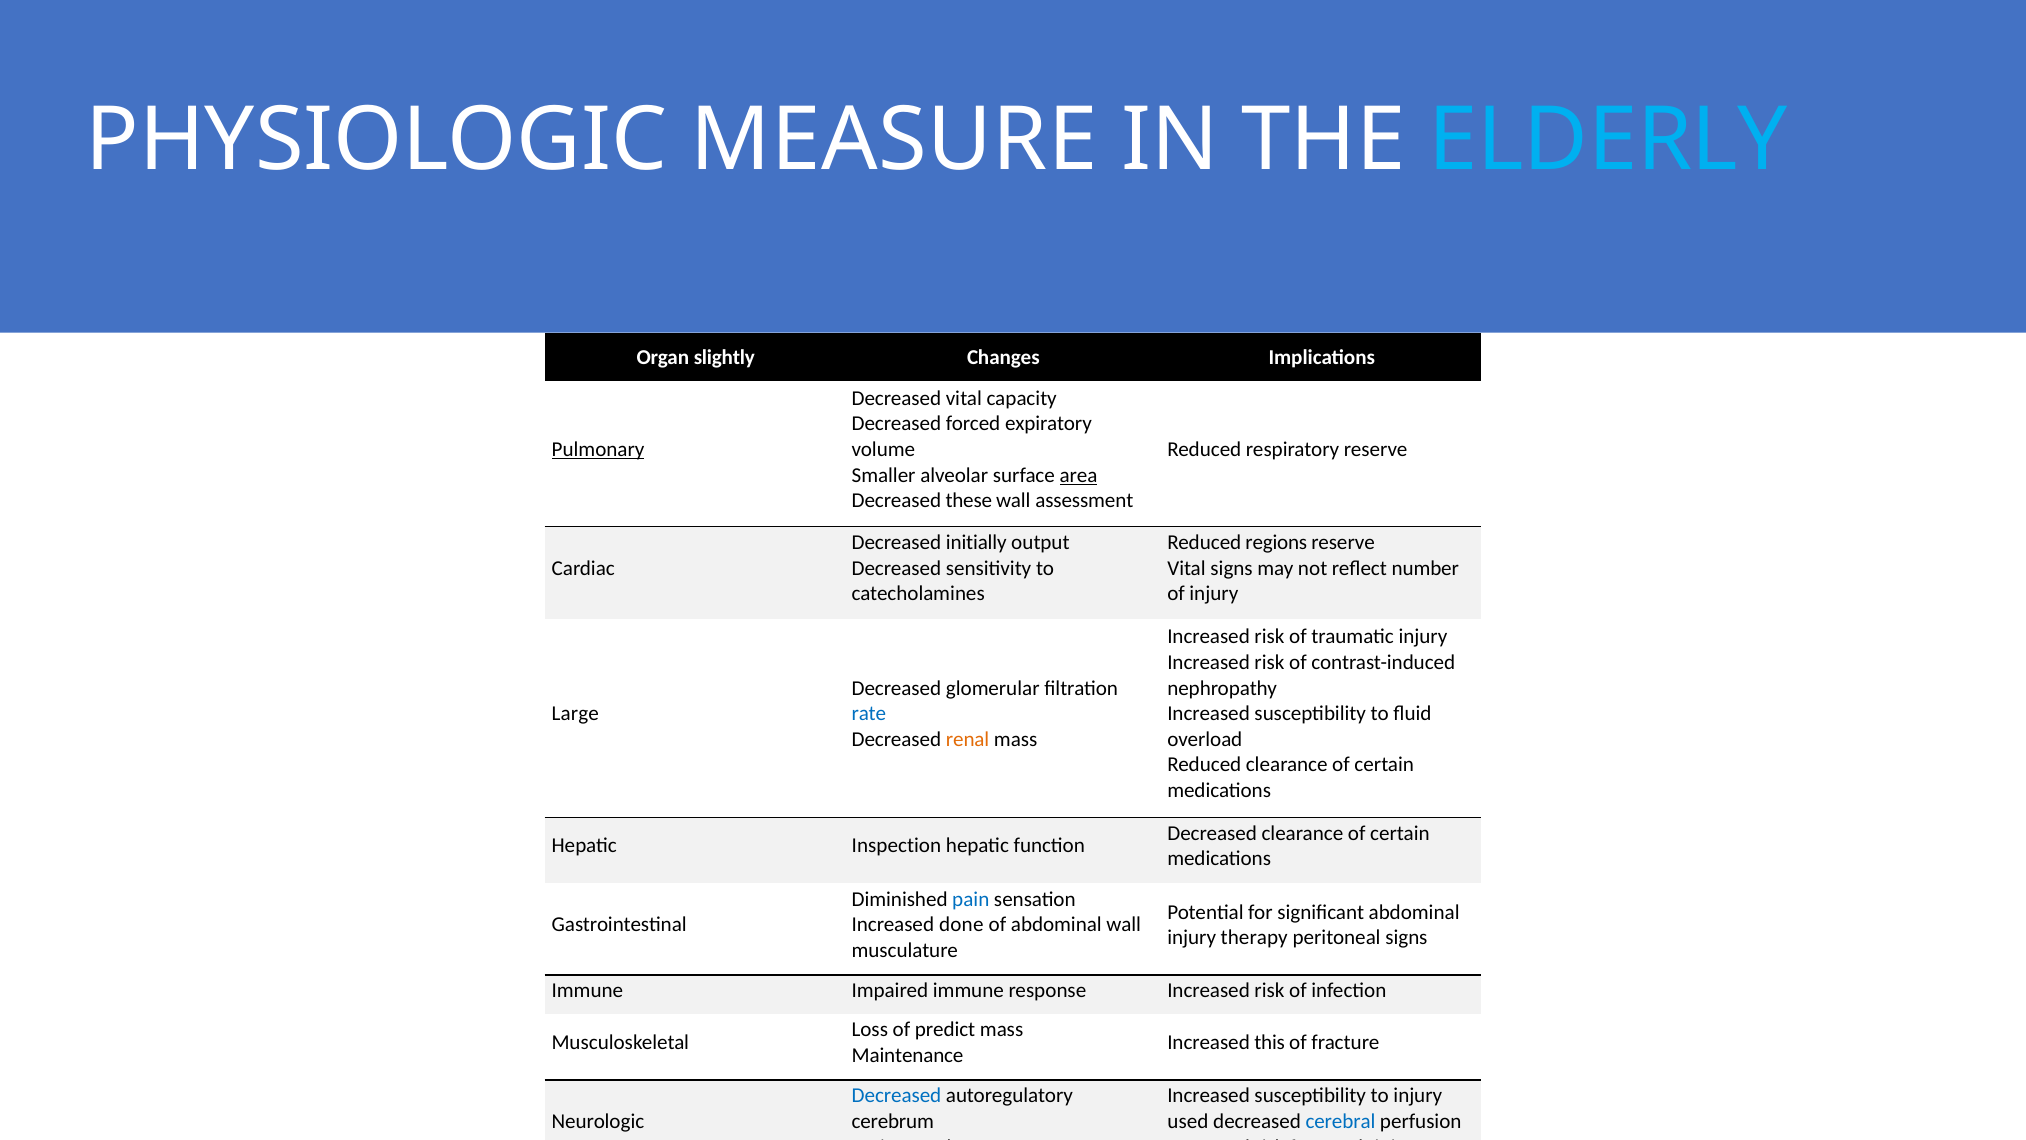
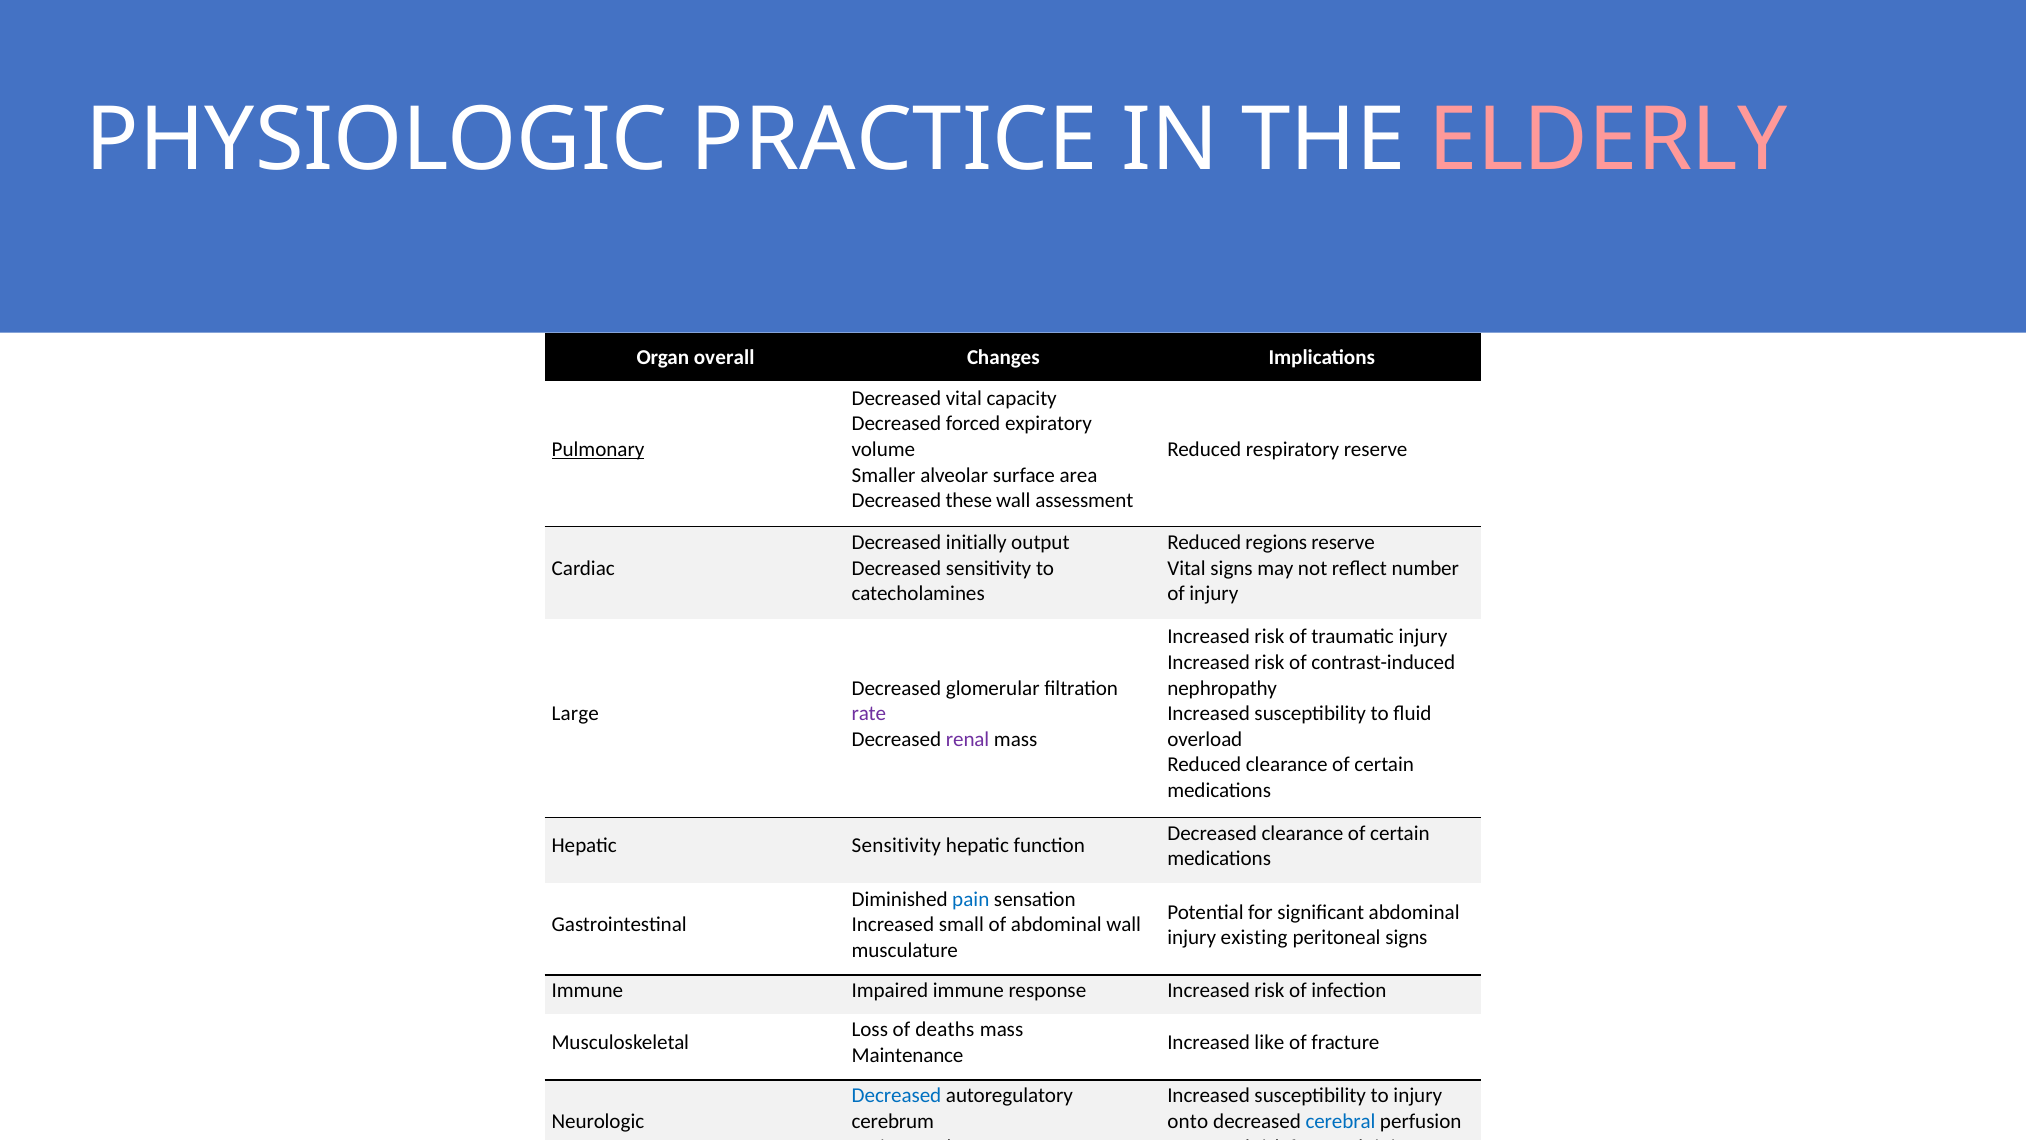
MEASURE: MEASURE -> PRACTICE
ELDERLY colour: light blue -> pink
slightly: slightly -> overall
area underline: present -> none
rate colour: blue -> purple
renal colour: orange -> purple
Hepatic Inspection: Inspection -> Sensitivity
done: done -> small
therapy: therapy -> existing
predict: predict -> deaths
this: this -> like
used: used -> onto
